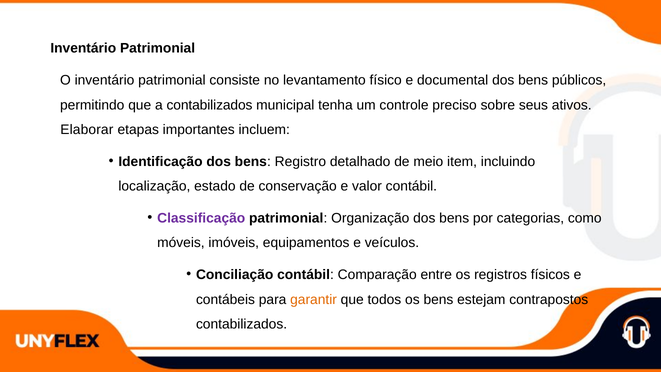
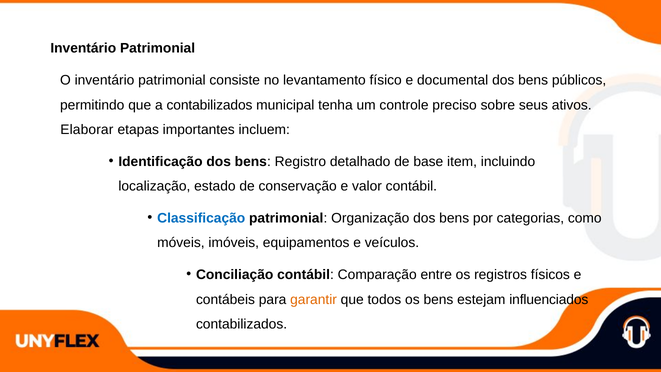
meio: meio -> base
Classificação colour: purple -> blue
contrapostos: contrapostos -> influenciados
